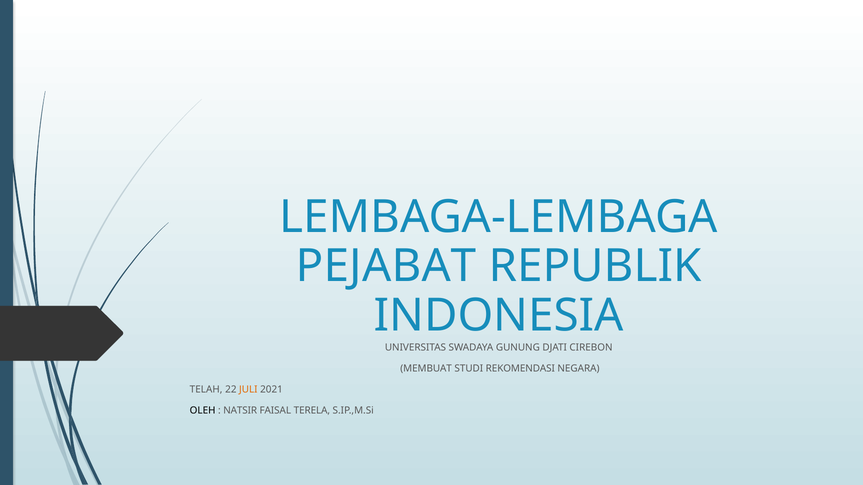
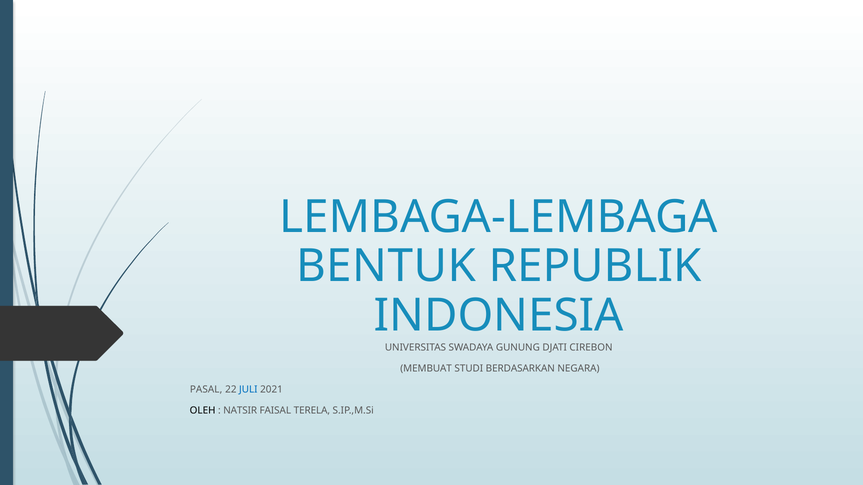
PEJABAT: PEJABAT -> BENTUK
REKOMENDASI: REKOMENDASI -> BERDASARKAN
TELAH: TELAH -> PASAL
JULI colour: orange -> blue
